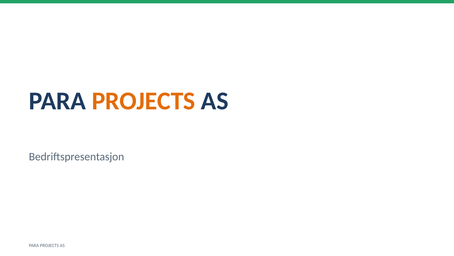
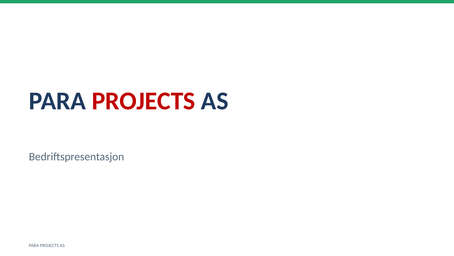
PROJECTS at (144, 101) colour: orange -> red
